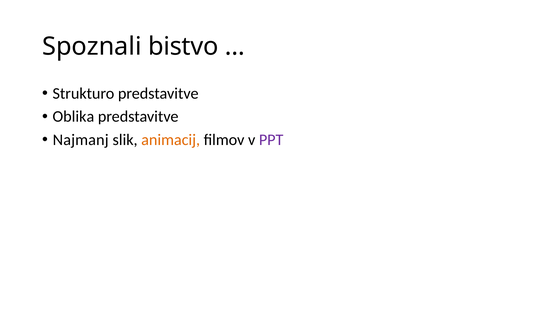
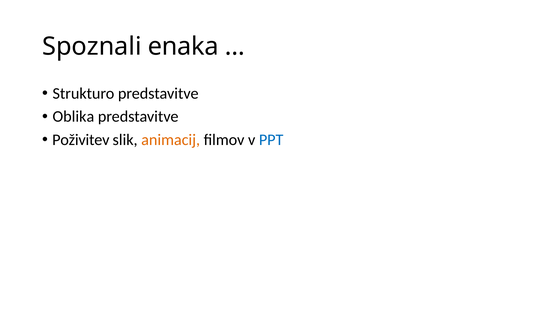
bistvo: bistvo -> enaka
Najmanj: Najmanj -> Poživitev
PPT colour: purple -> blue
